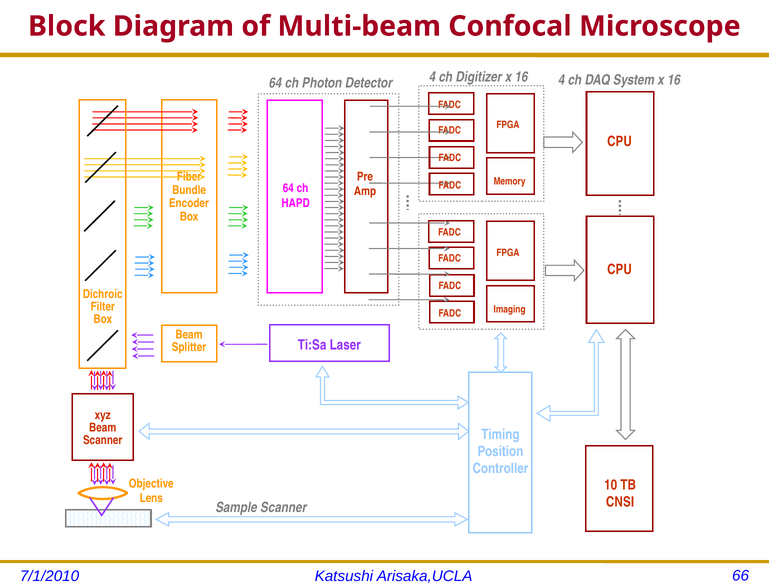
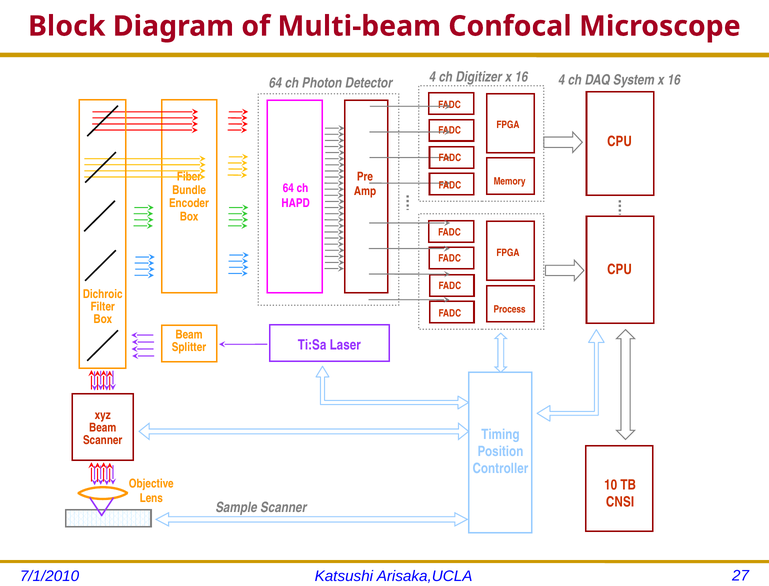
Imaging: Imaging -> Process
66: 66 -> 27
